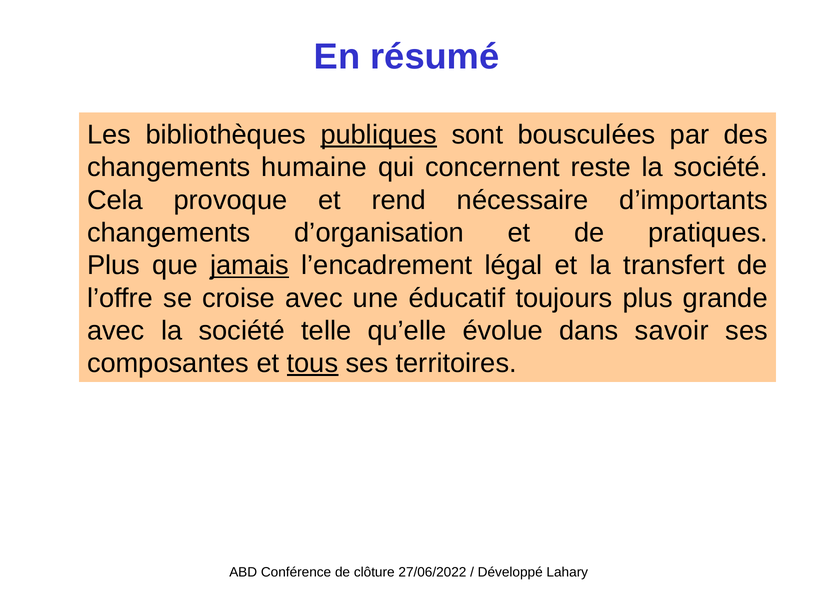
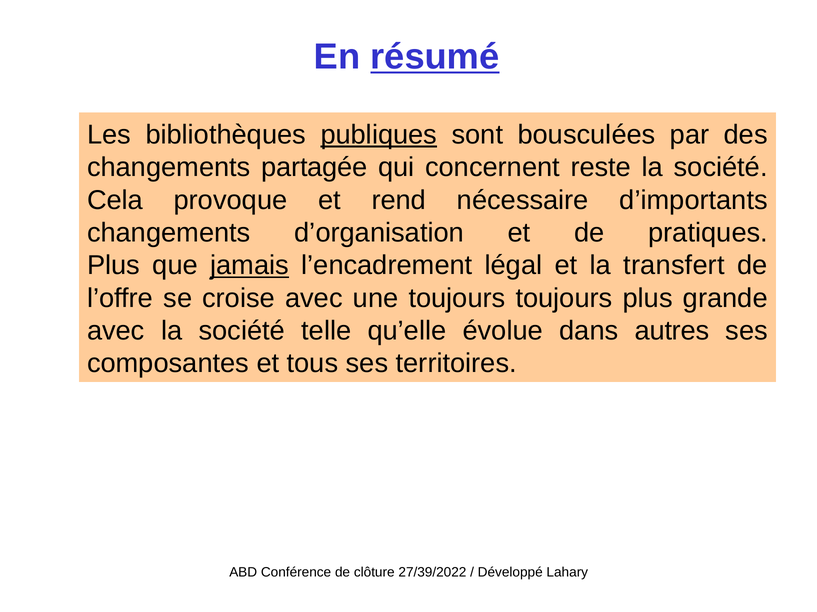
résumé underline: none -> present
humaine: humaine -> partagée
une éducatif: éducatif -> toujours
savoir: savoir -> autres
tous underline: present -> none
27/06/2022: 27/06/2022 -> 27/39/2022
